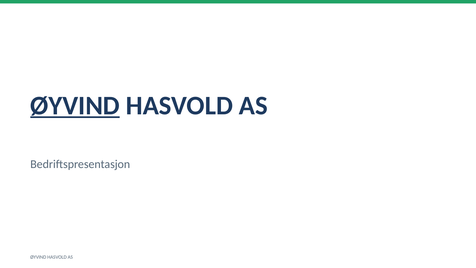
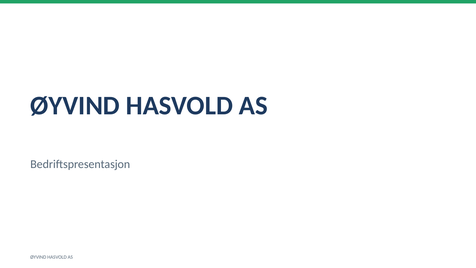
ØYVIND at (75, 106) underline: present -> none
